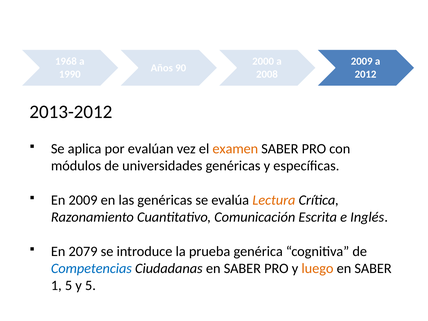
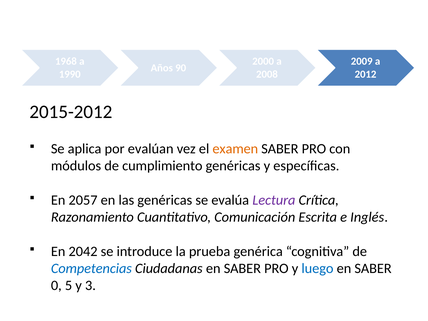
2013-2012: 2013-2012 -> 2015-2012
universidades: universidades -> cumplimiento
En 2009: 2009 -> 2057
Lectura colour: orange -> purple
2079: 2079 -> 2042
luego colour: orange -> blue
1: 1 -> 0
y 5: 5 -> 3
